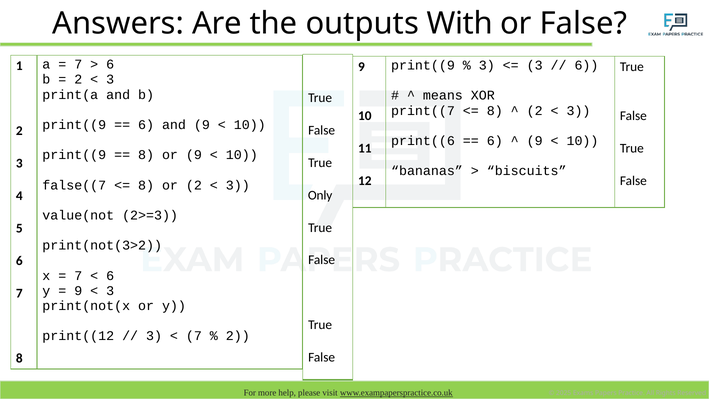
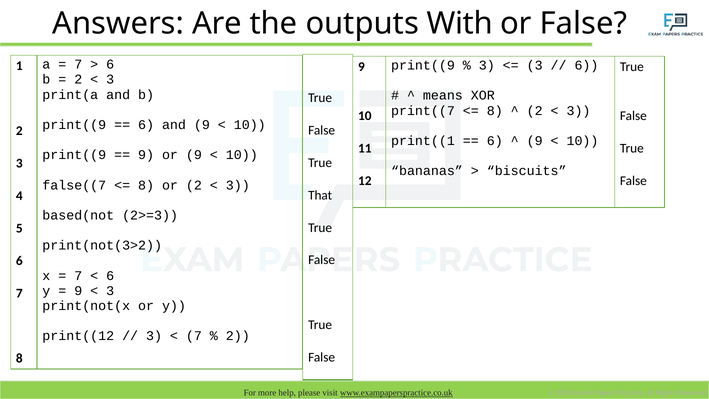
print((6: print((6 -> print((1
8 at (146, 155): 8 -> 9
Only: Only -> That
value(not: value(not -> based(not
